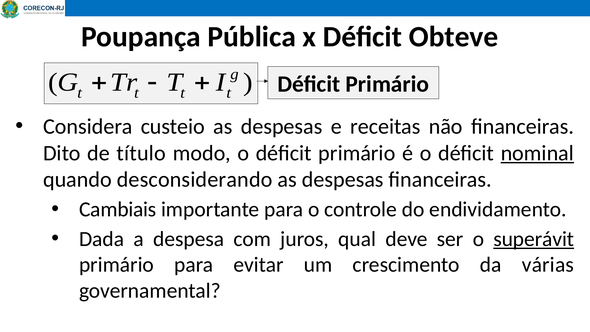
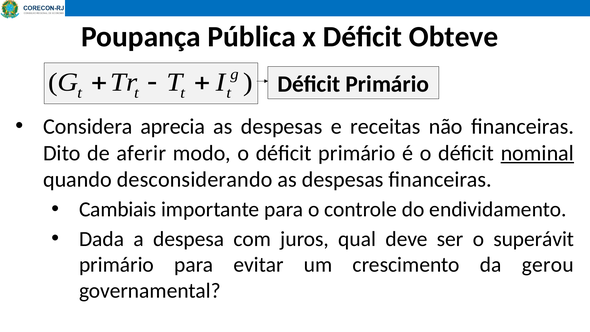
custeio: custeio -> aprecia
título: título -> aferir
superávit underline: present -> none
várias: várias -> gerou
